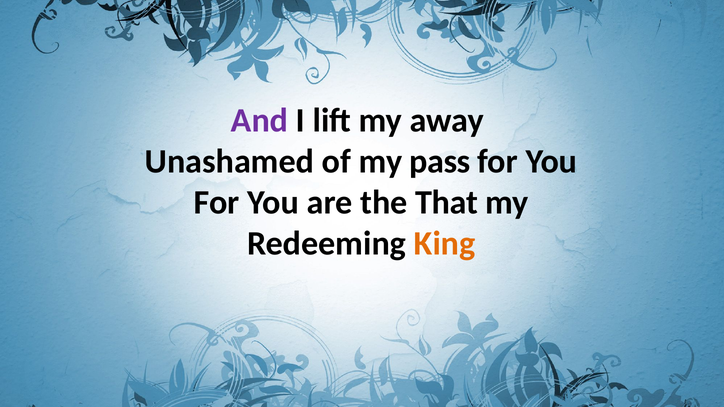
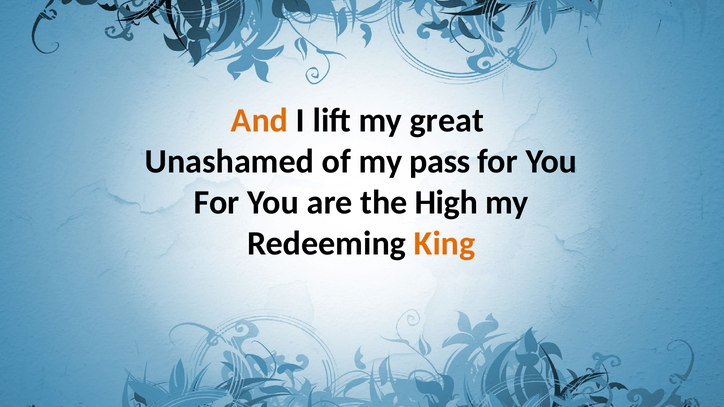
And colour: purple -> orange
away: away -> great
That: That -> High
